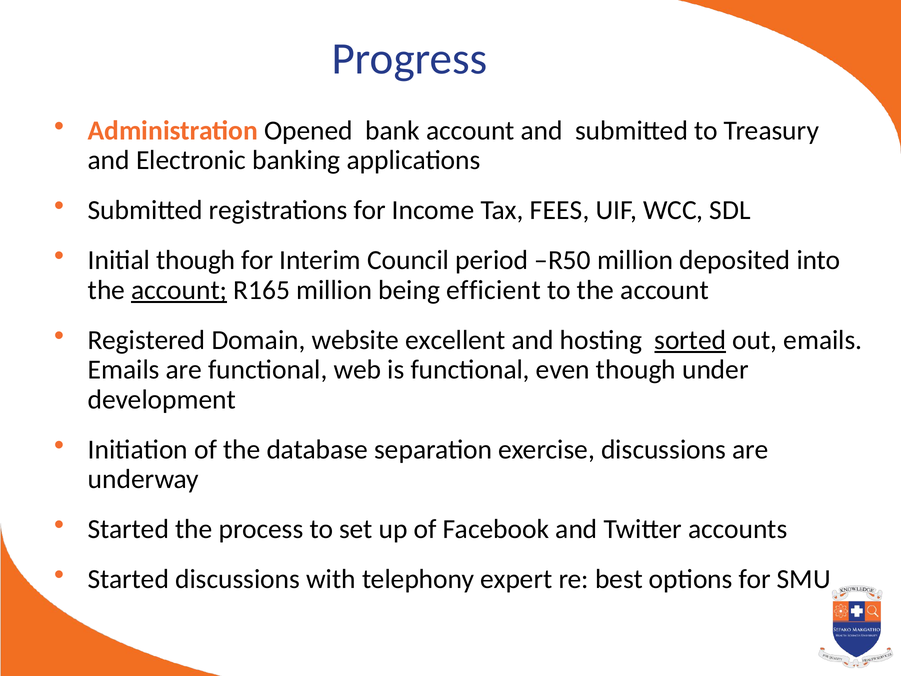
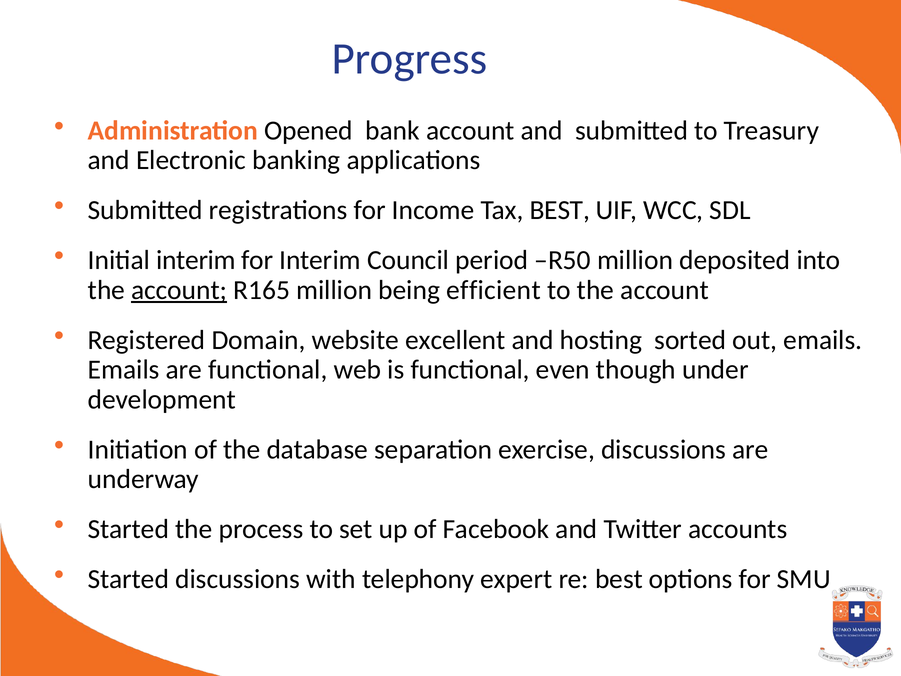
Tax FEES: FEES -> BEST
Initial though: though -> interim
sorted underline: present -> none
